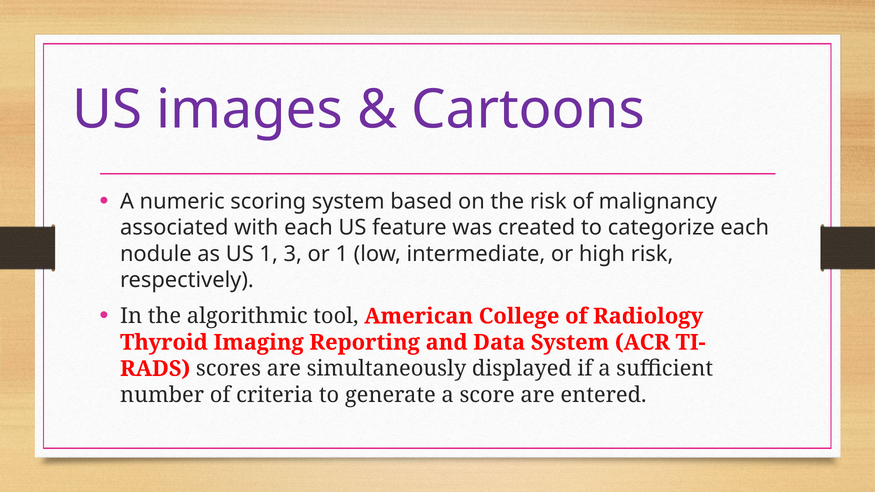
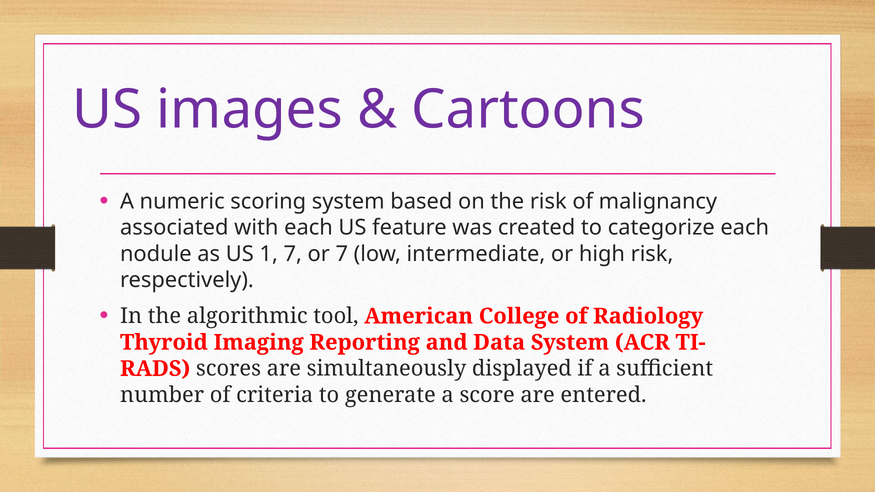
1 3: 3 -> 7
or 1: 1 -> 7
